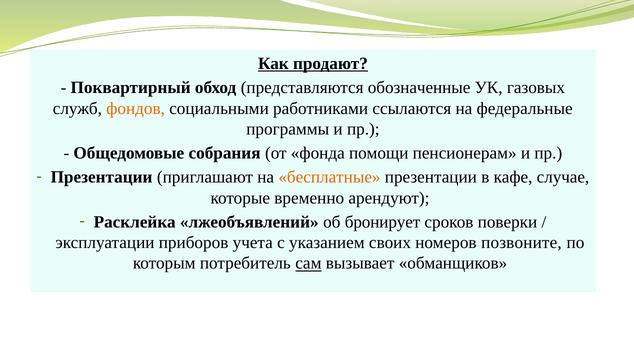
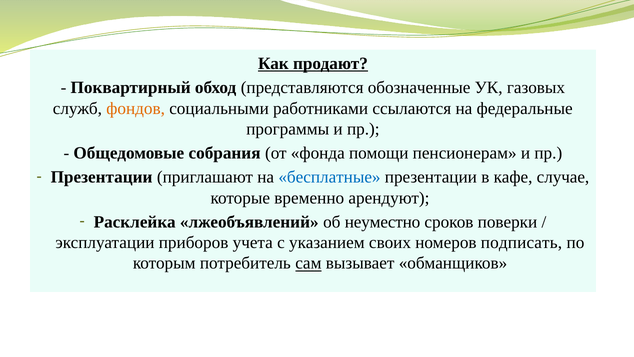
бесплатные colour: orange -> blue
бронирует: бронирует -> неуместно
позвоните: позвоните -> подписать
